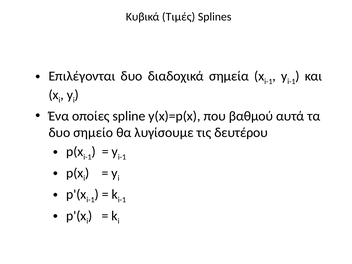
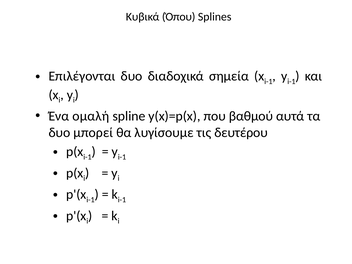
Τιμές: Τιμές -> Όπου
οποίες: οποίες -> ομαλή
σημείο: σημείο -> μπορεί
